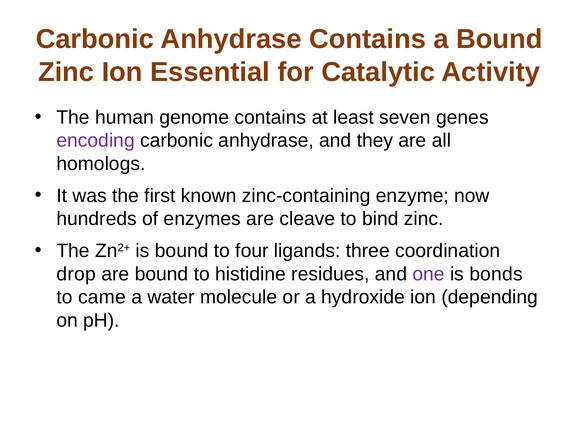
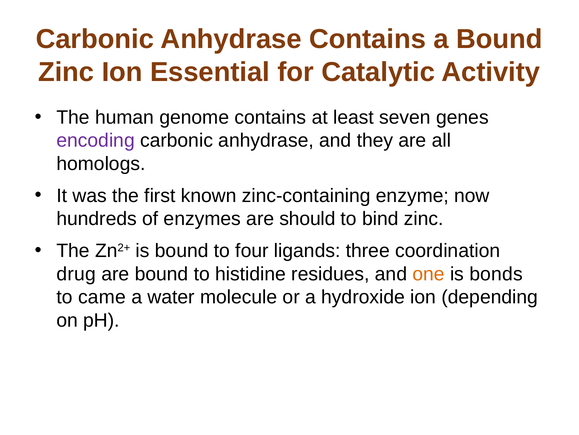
cleave: cleave -> should
drop: drop -> drug
one colour: purple -> orange
